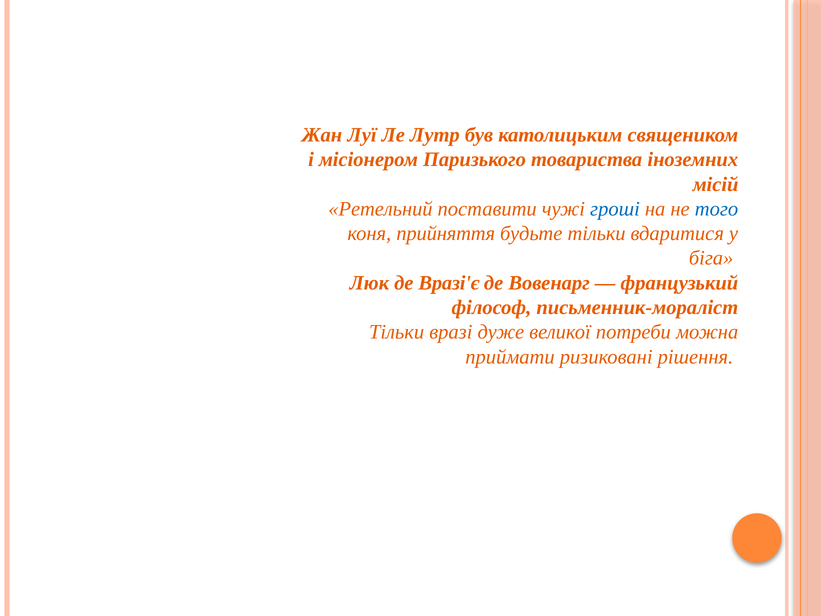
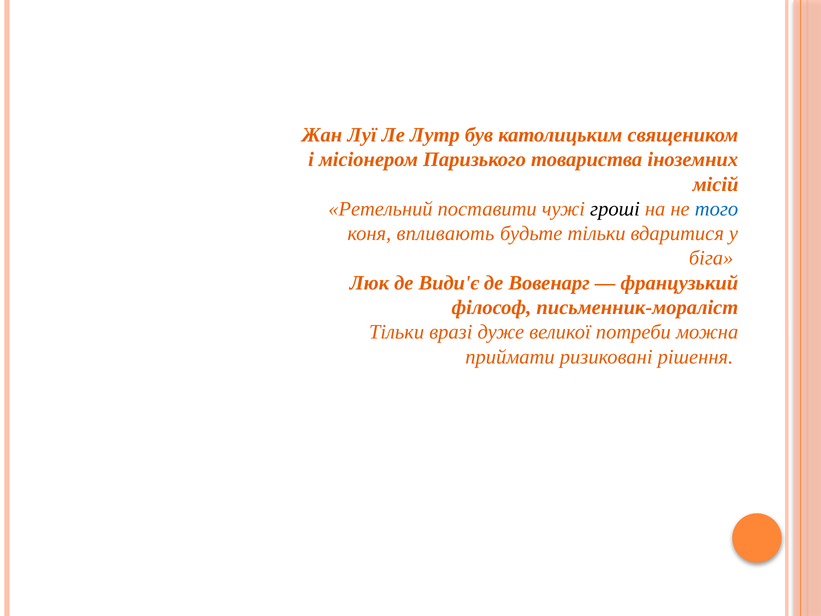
гроші colour: blue -> black
прийняття: прийняття -> впливають
Вразі'є: Вразі'є -> Види'є
